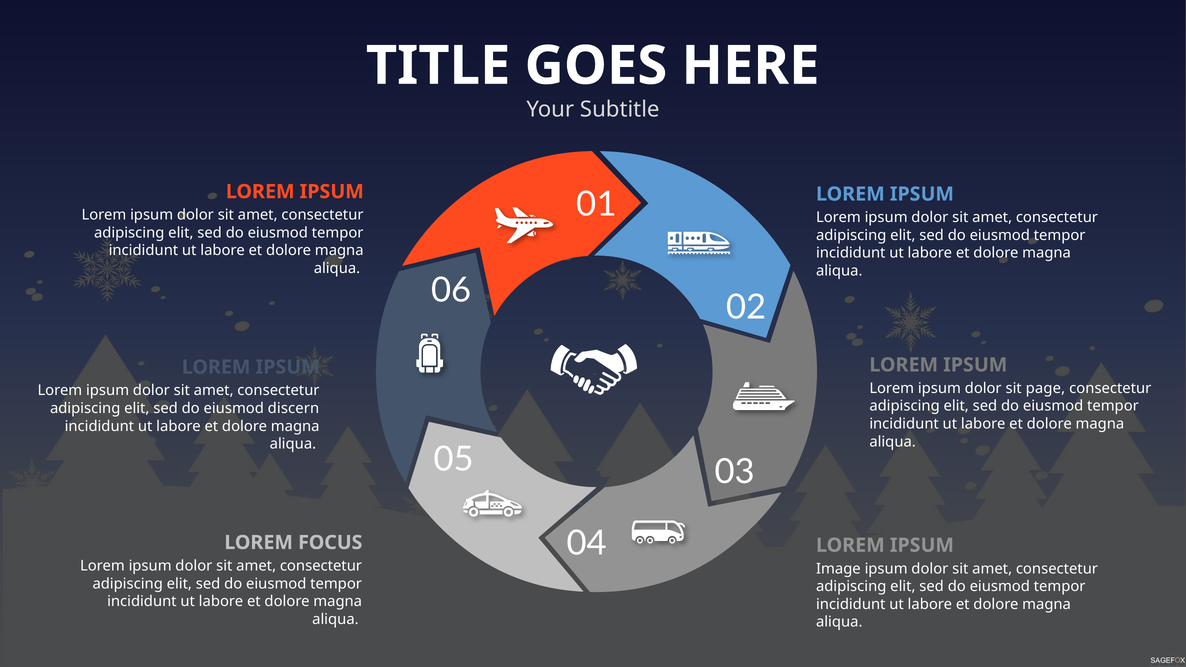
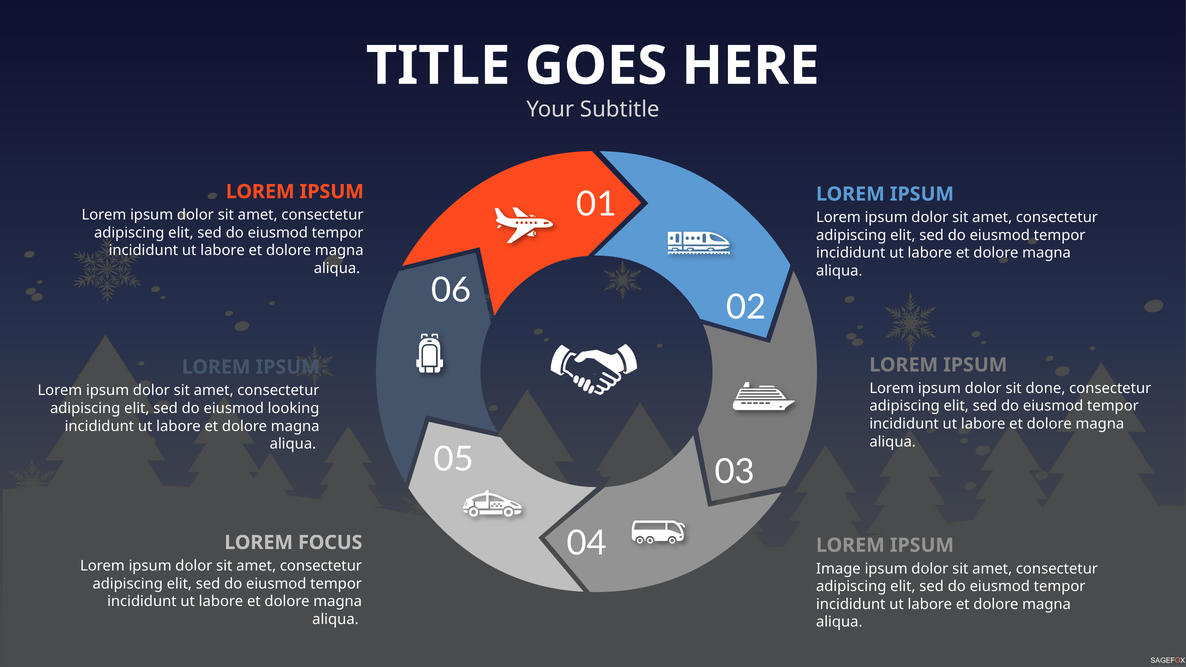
page: page -> done
discern: discern -> looking
